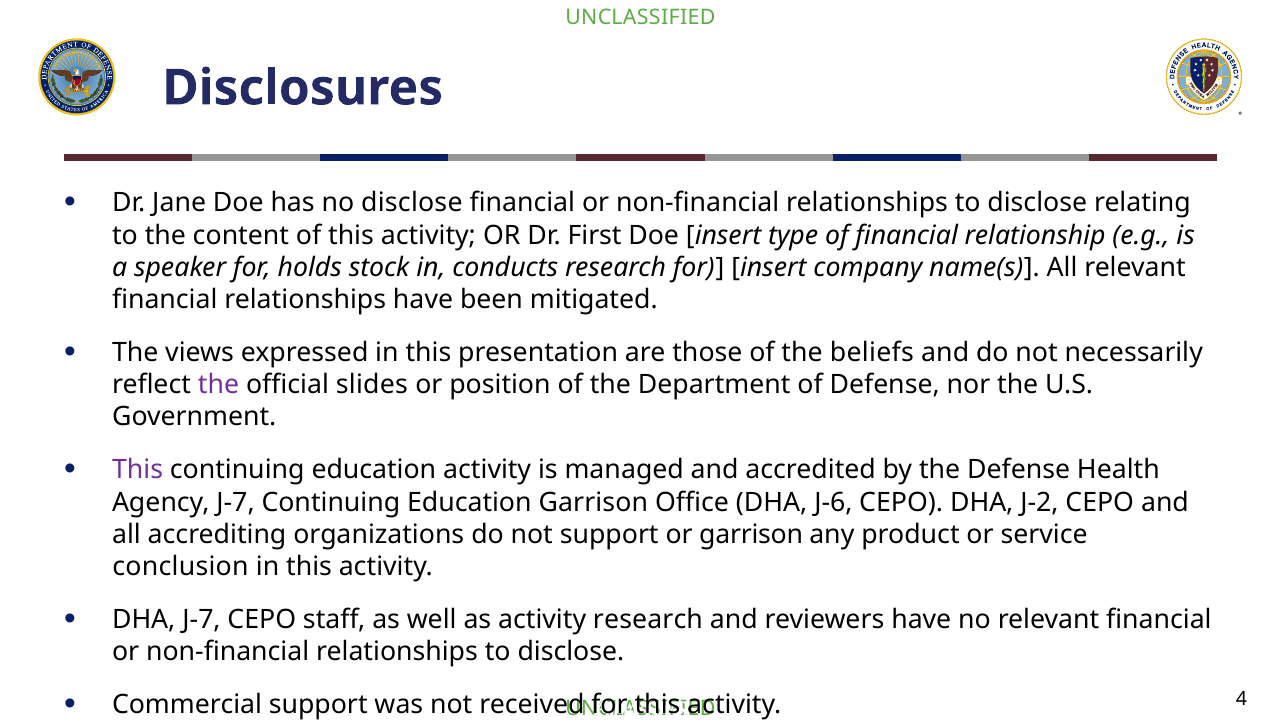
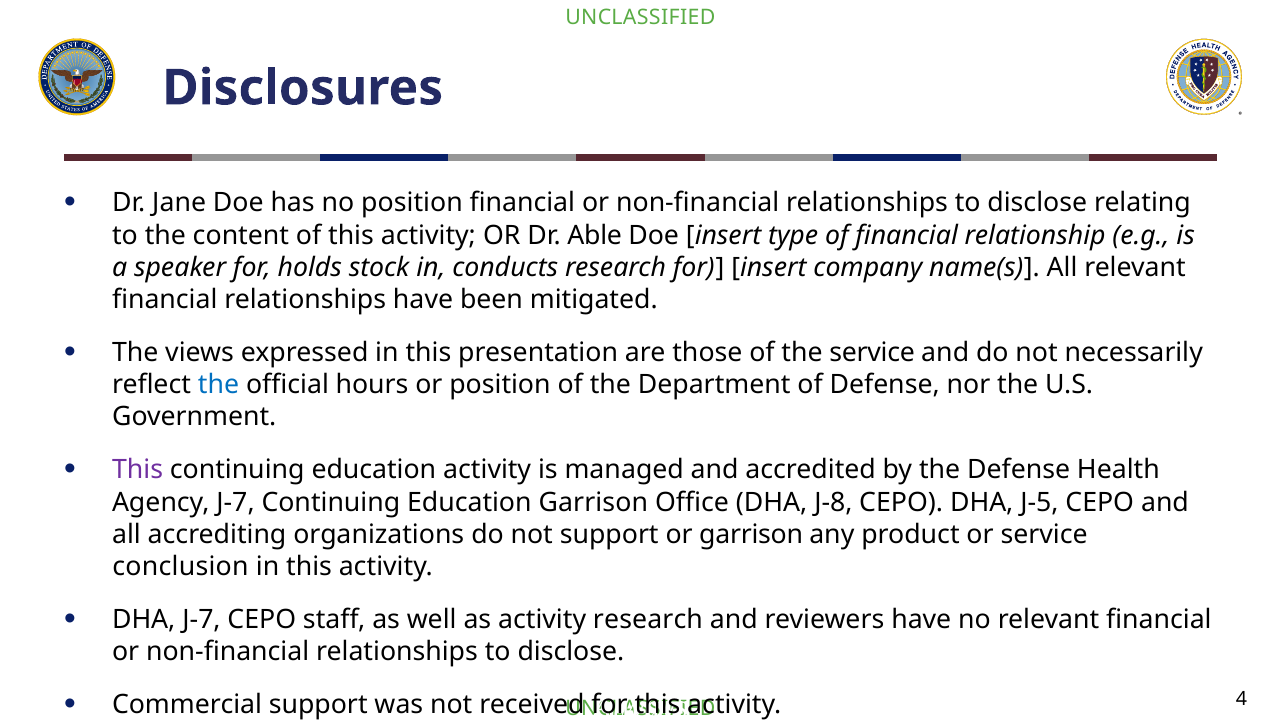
no disclose: disclose -> position
First: First -> Able
the beliefs: beliefs -> service
the at (219, 385) colour: purple -> blue
slides: slides -> hours
J-6: J-6 -> J-8
J-2: J-2 -> J-5
